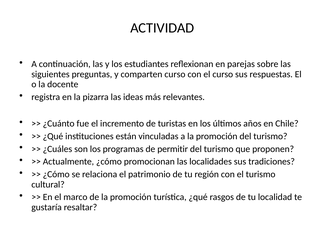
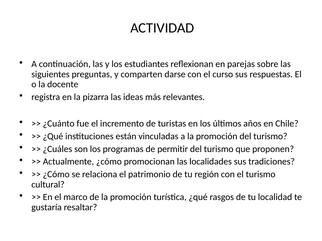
comparten curso: curso -> darse
